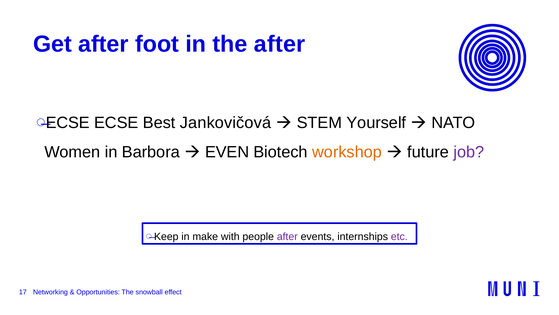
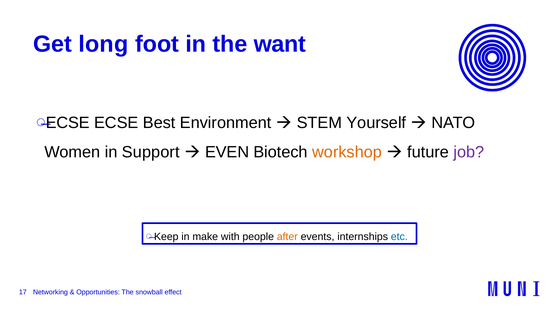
Get after: after -> long
the after: after -> want
Jankovičová: Jankovičová -> Environment
Barbora: Barbora -> Support
after at (287, 236) colour: purple -> orange
etc colour: purple -> blue
